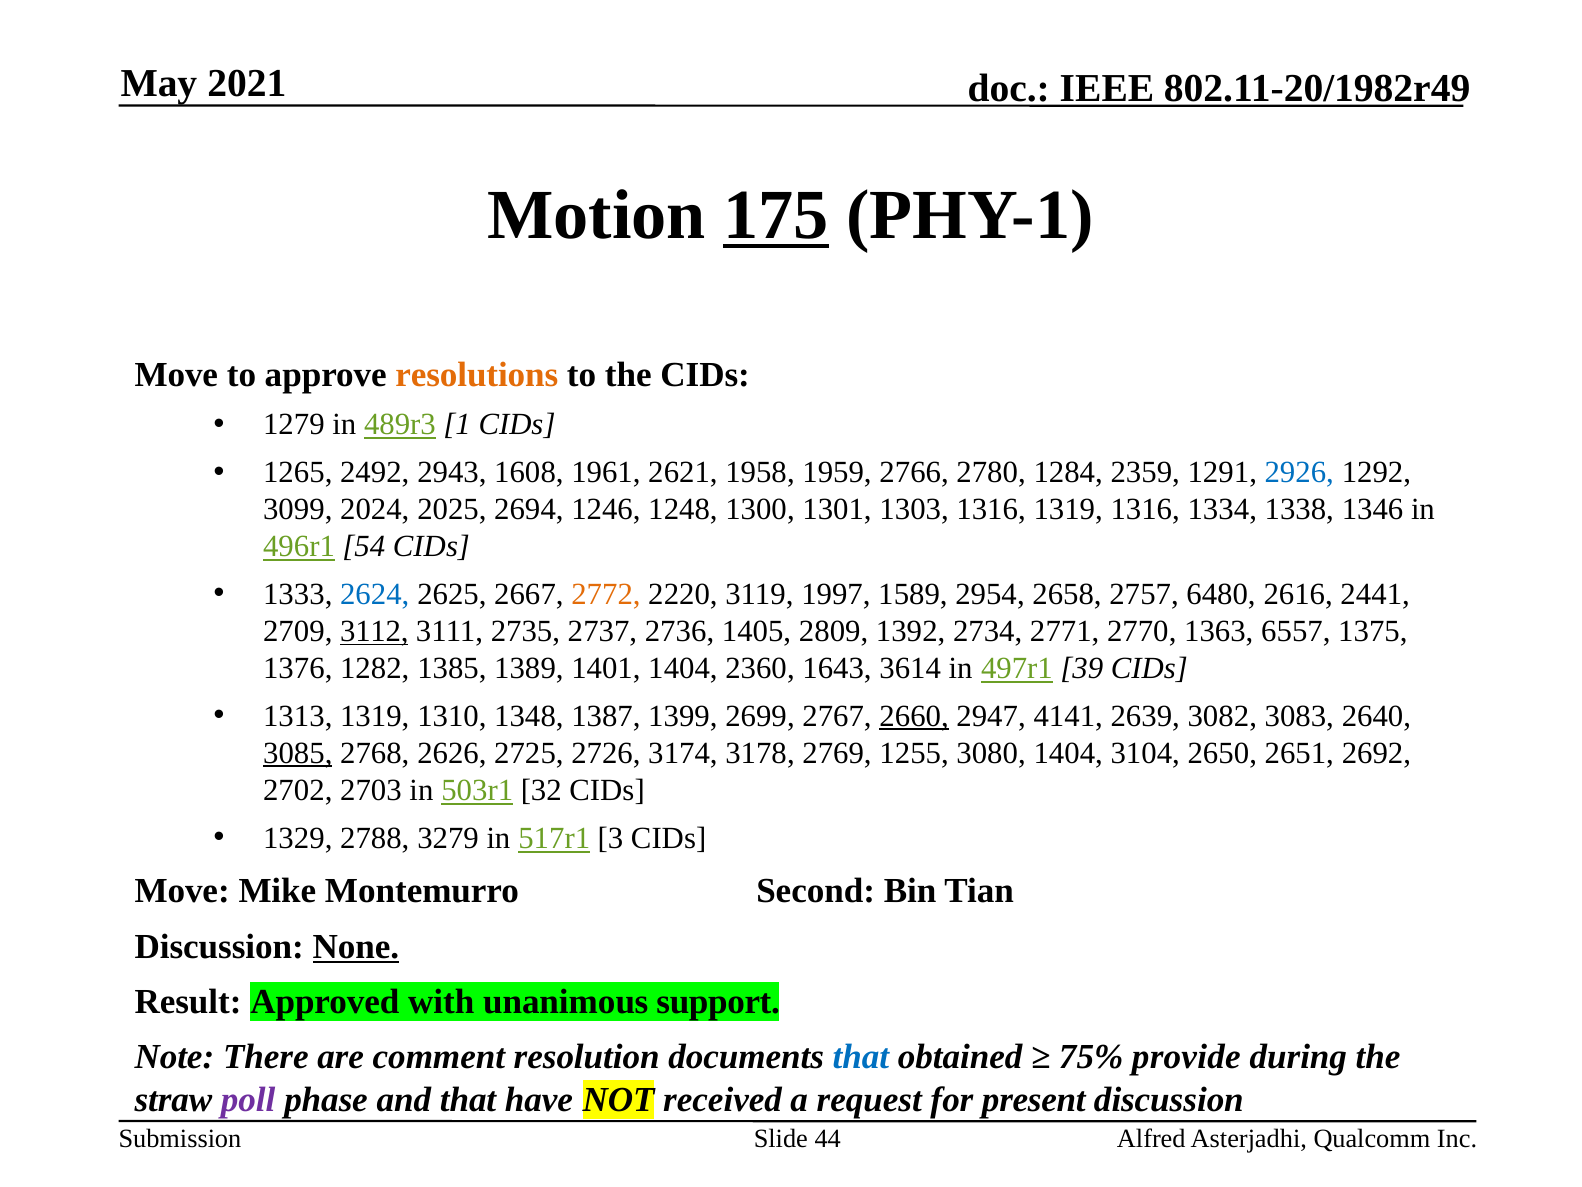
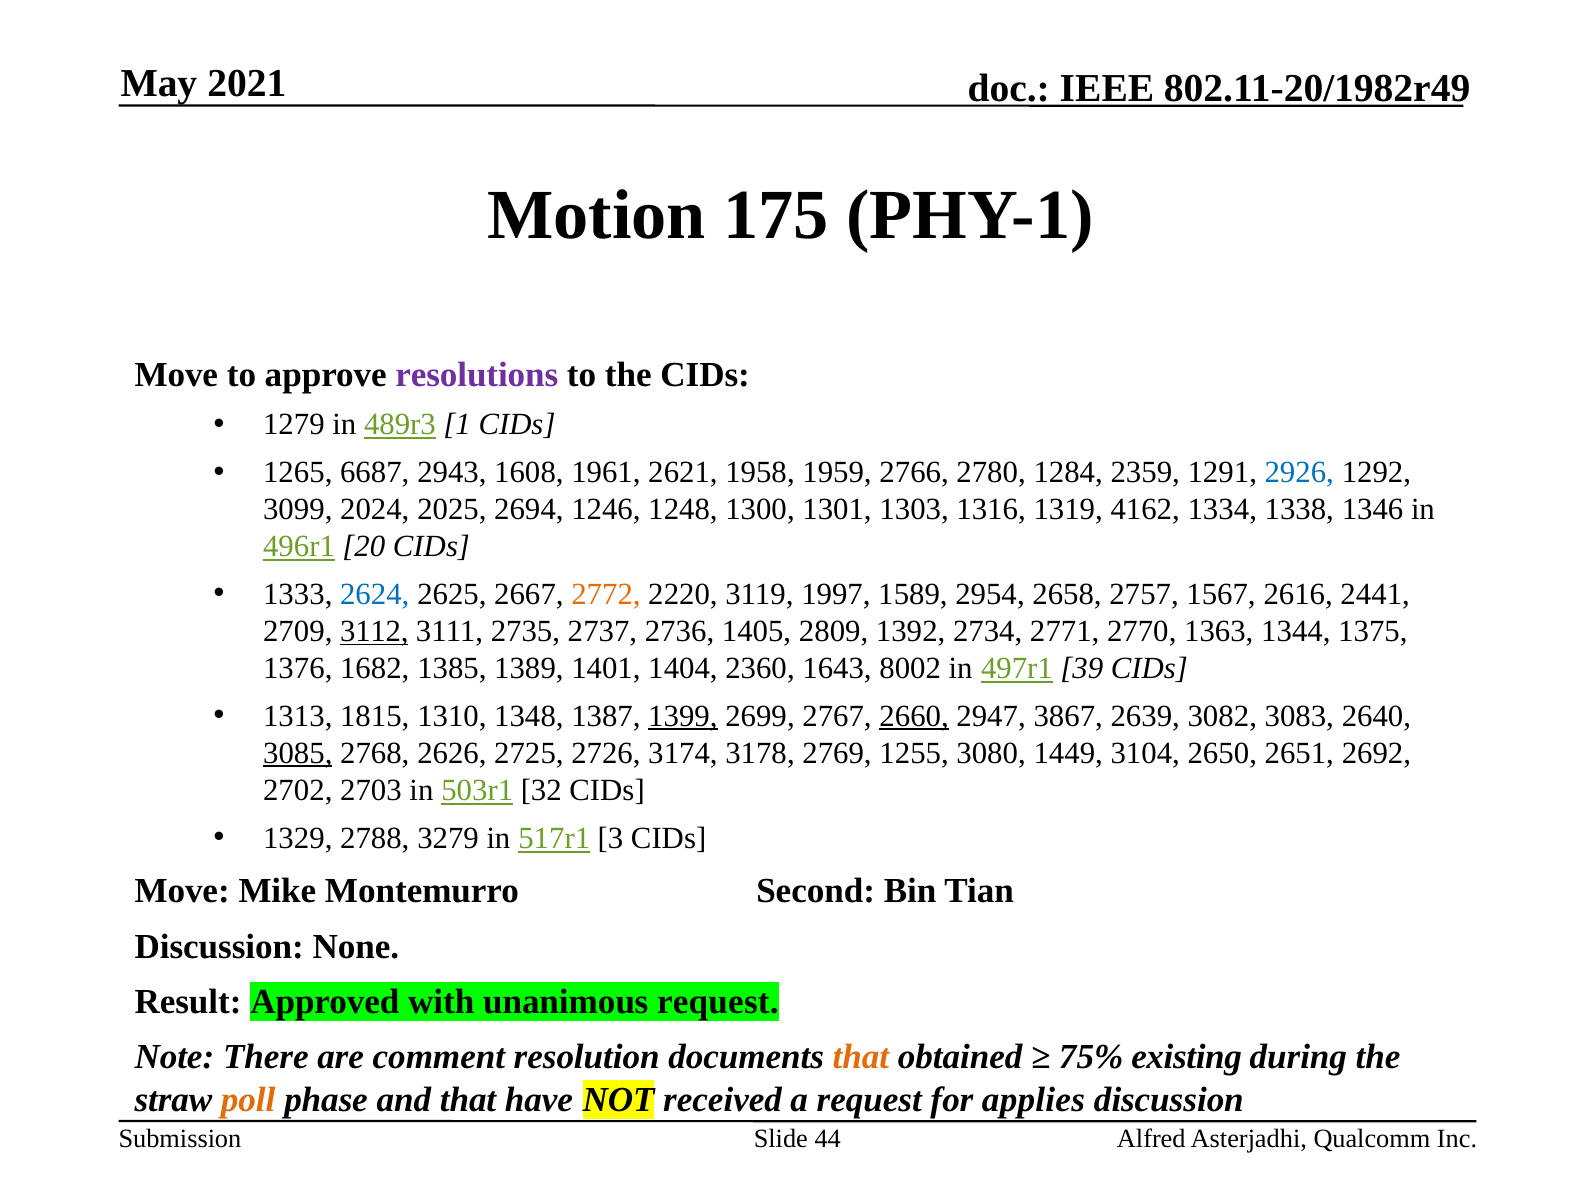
175 underline: present -> none
resolutions colour: orange -> purple
2492: 2492 -> 6687
1319 1316: 1316 -> 4162
54: 54 -> 20
6480: 6480 -> 1567
6557: 6557 -> 1344
1282: 1282 -> 1682
3614: 3614 -> 8002
1313 1319: 1319 -> 1815
1399 underline: none -> present
4141: 4141 -> 3867
3080 1404: 1404 -> 1449
None underline: present -> none
unanimous support: support -> request
that at (861, 1057) colour: blue -> orange
provide: provide -> existing
poll colour: purple -> orange
present: present -> applies
